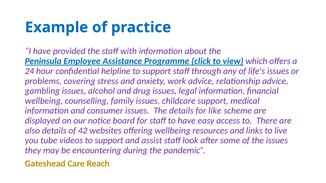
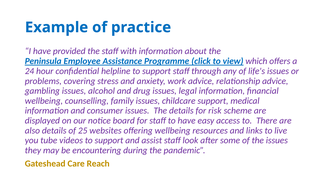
like: like -> risk
42: 42 -> 25
